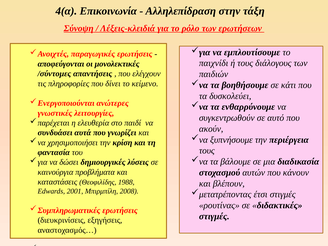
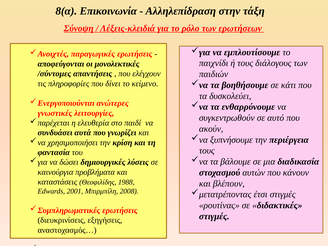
4(α: 4(α -> 8(α
